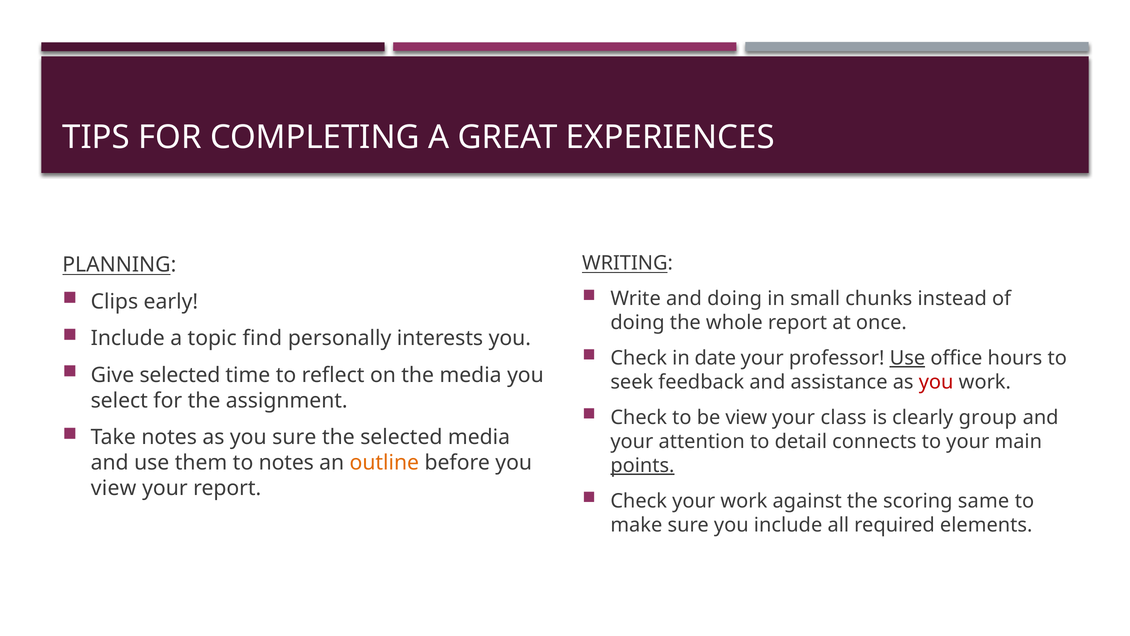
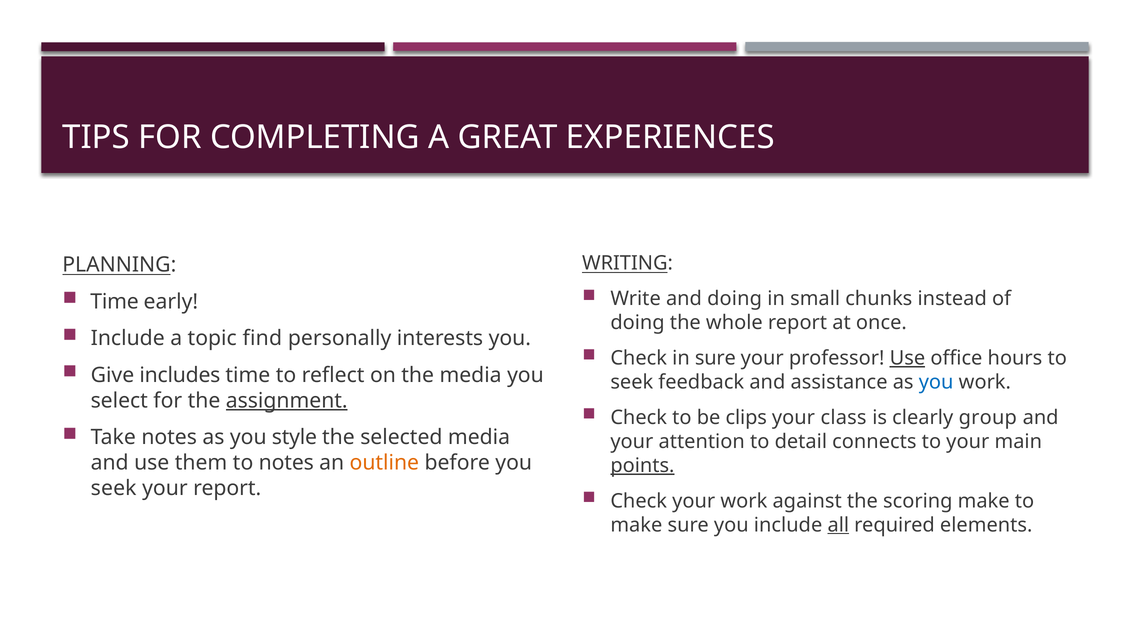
Clips at (114, 301): Clips -> Time
in date: date -> sure
Give selected: selected -> includes
you at (936, 382) colour: red -> blue
assignment underline: none -> present
be view: view -> clips
you sure: sure -> style
view at (114, 488): view -> seek
scoring same: same -> make
all underline: none -> present
